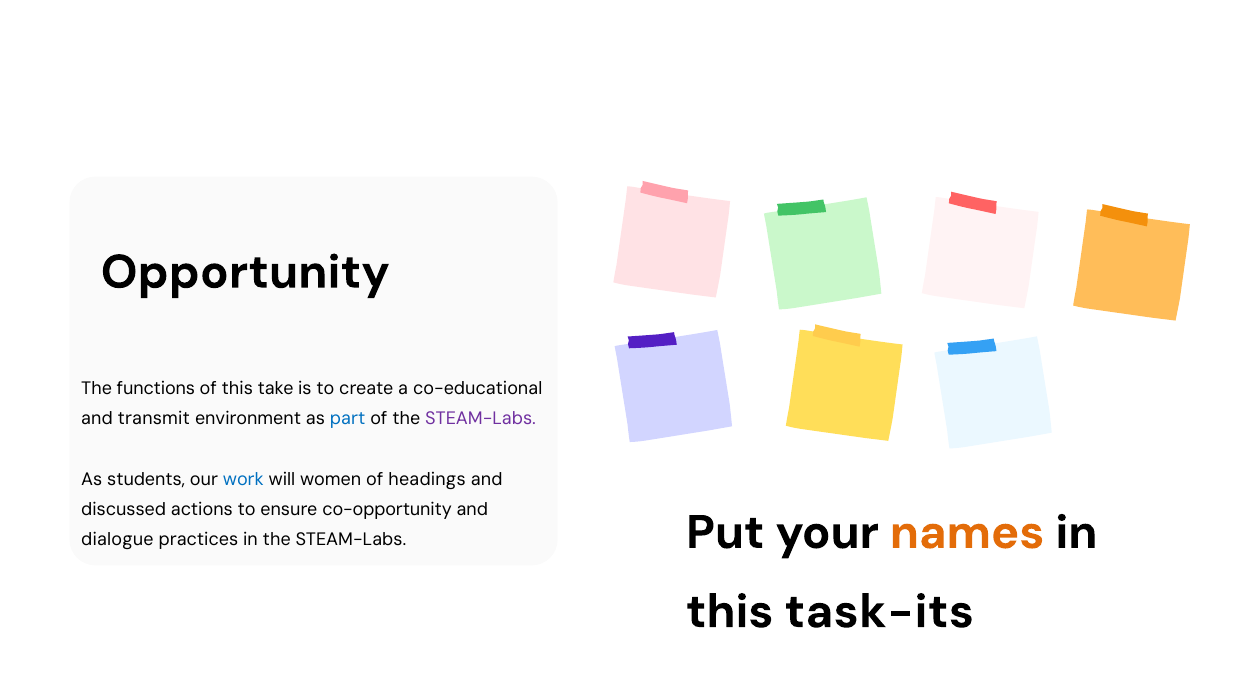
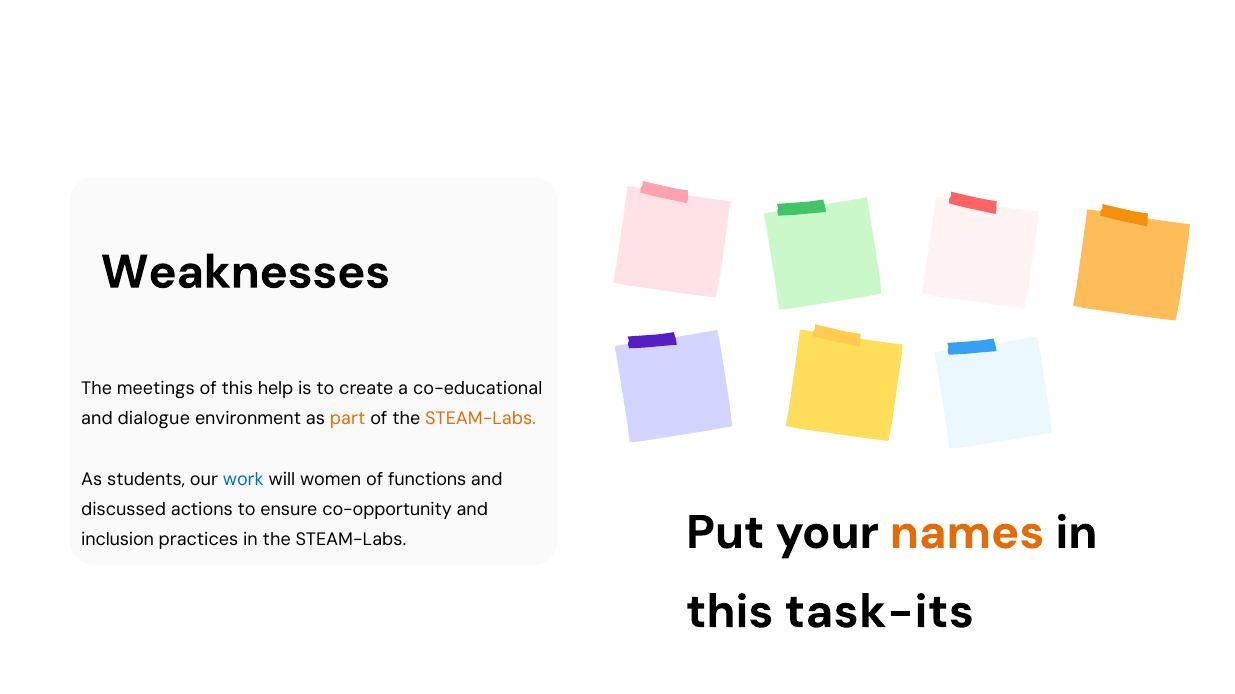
Opportunity: Opportunity -> Weaknesses
functions: functions -> meetings
take: take -> help
transmit: transmit -> dialogue
part colour: blue -> orange
STEAM-Labs at (481, 419) colour: purple -> orange
headings: headings -> functions
dialogue: dialogue -> inclusion
